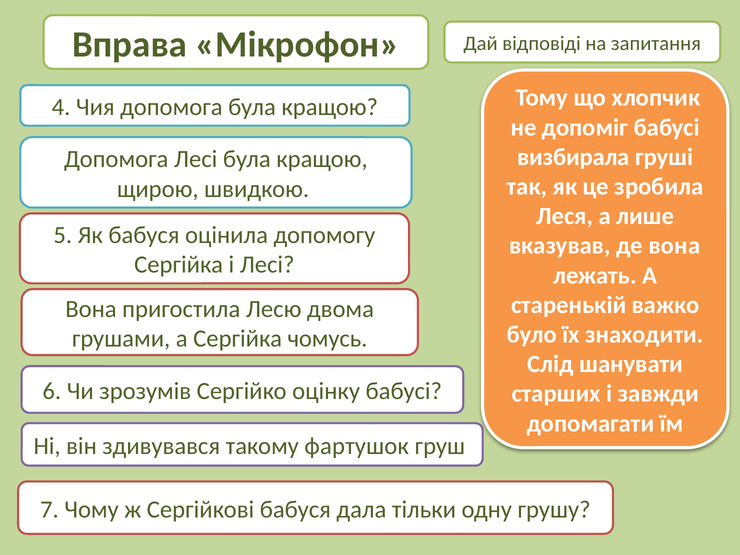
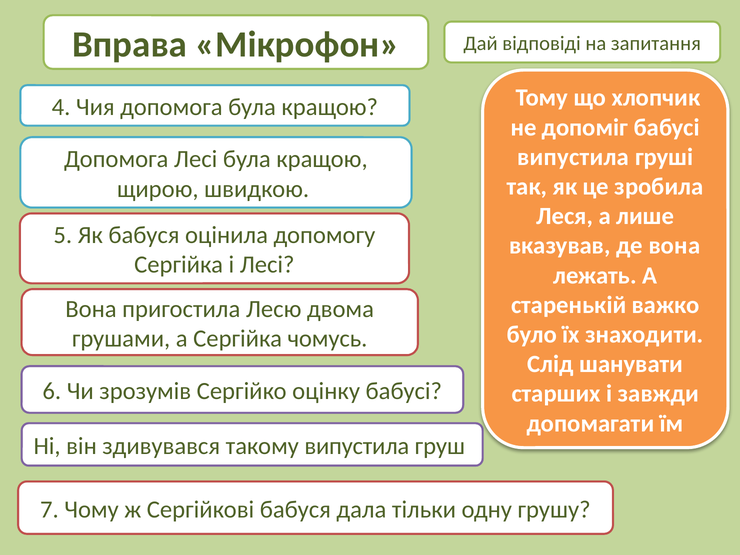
визбирала at (573, 157): визбирала -> випустила
такому фартушок: фартушок -> випустила
